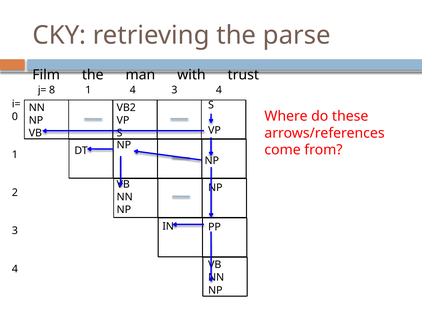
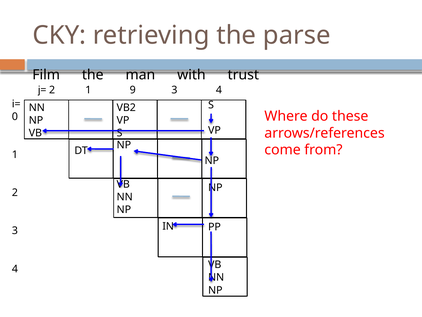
8 at (52, 90): 8 -> 2
1 4: 4 -> 9
